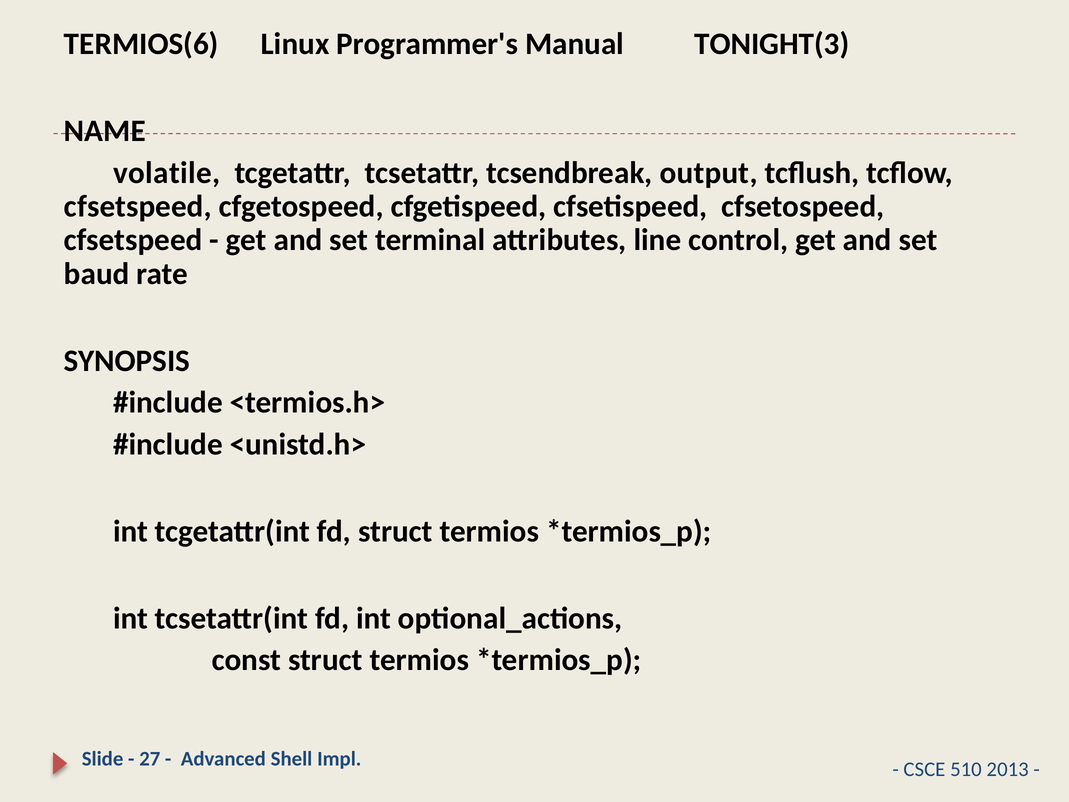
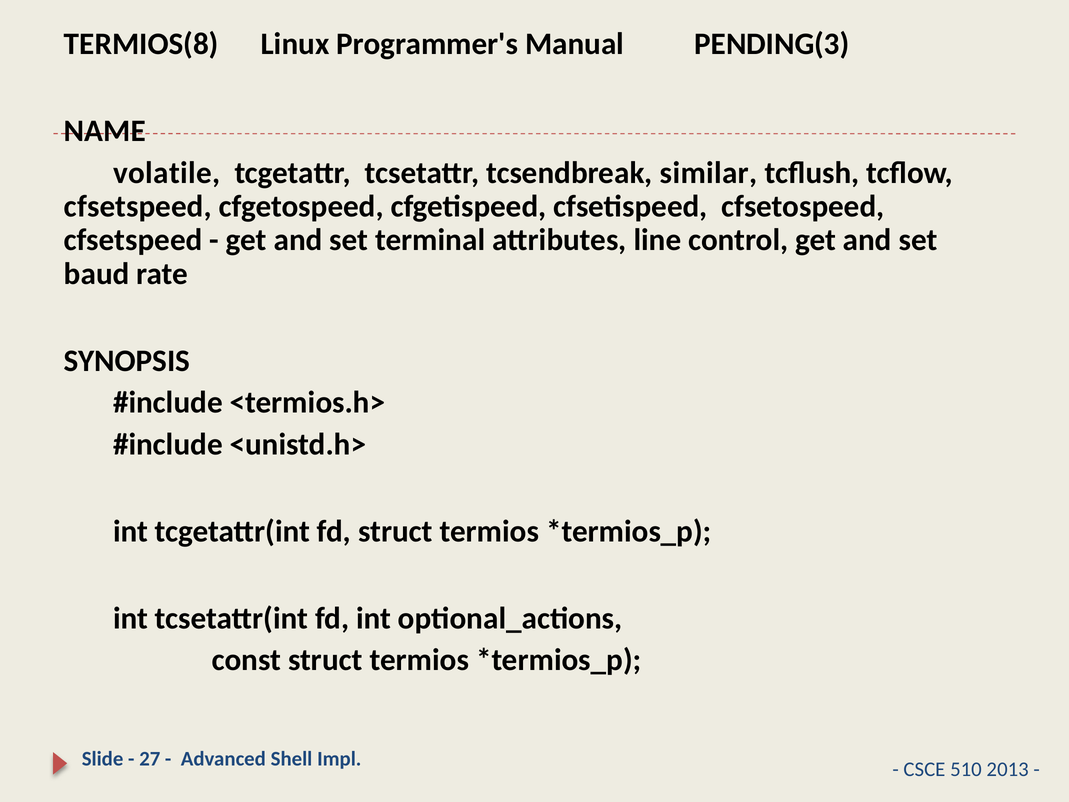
TERMIOS(6: TERMIOS(6 -> TERMIOS(8
TONIGHT(3: TONIGHT(3 -> PENDING(3
output: output -> similar
